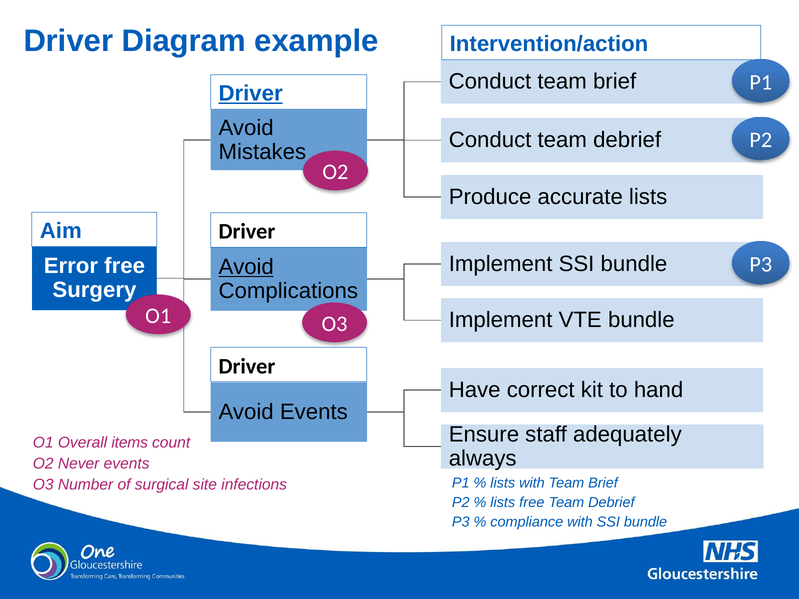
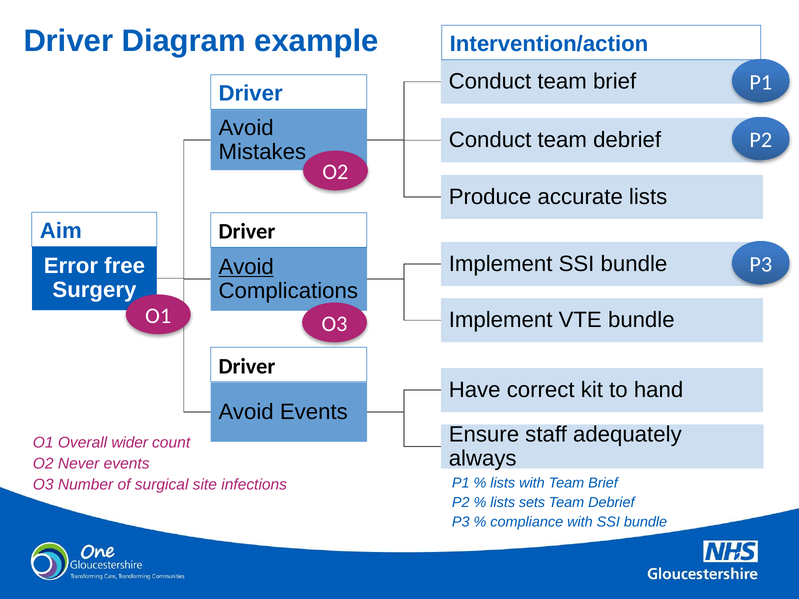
Driver at (251, 94) underline: present -> none
items: items -> wider
lists free: free -> sets
